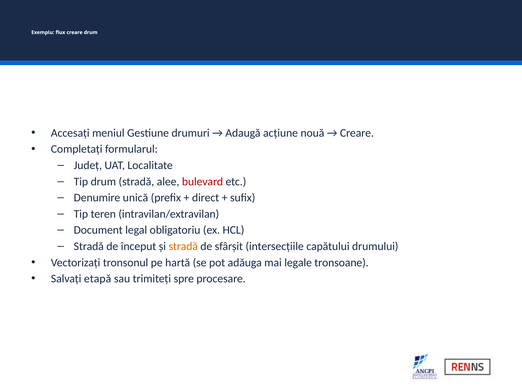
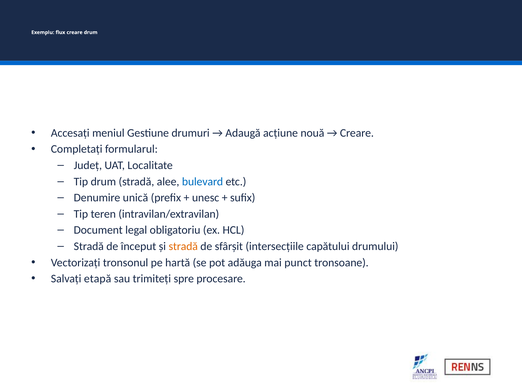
bulevard colour: red -> blue
direct: direct -> unesc
legale: legale -> punct
